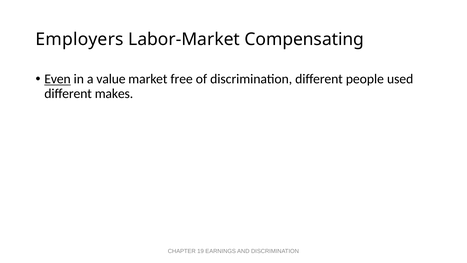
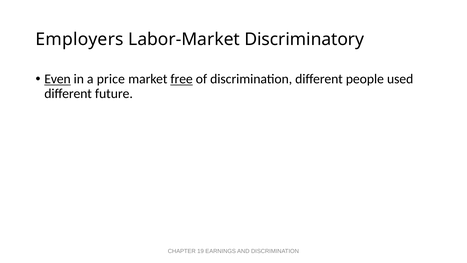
Compensating: Compensating -> Discriminatory
value: value -> price
free underline: none -> present
makes: makes -> future
